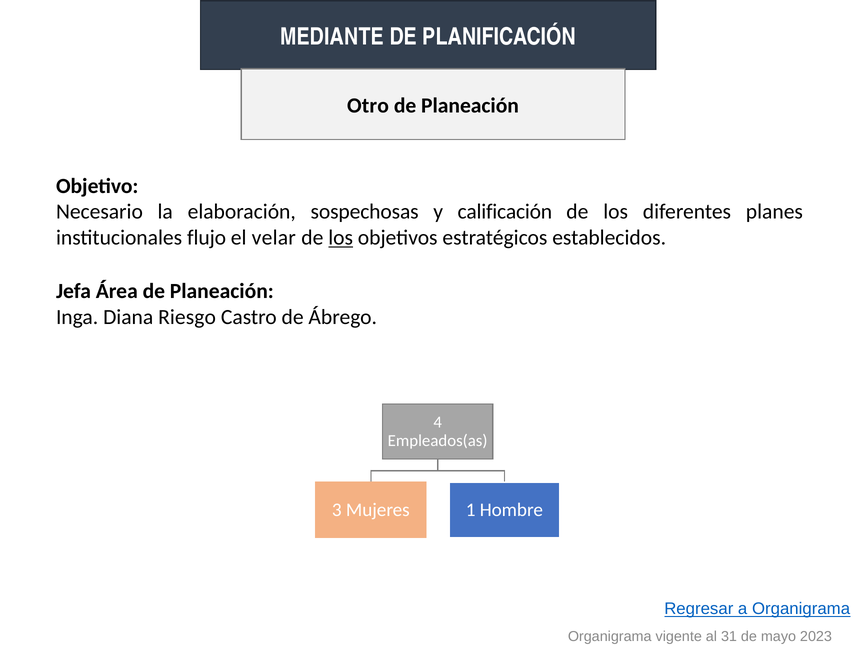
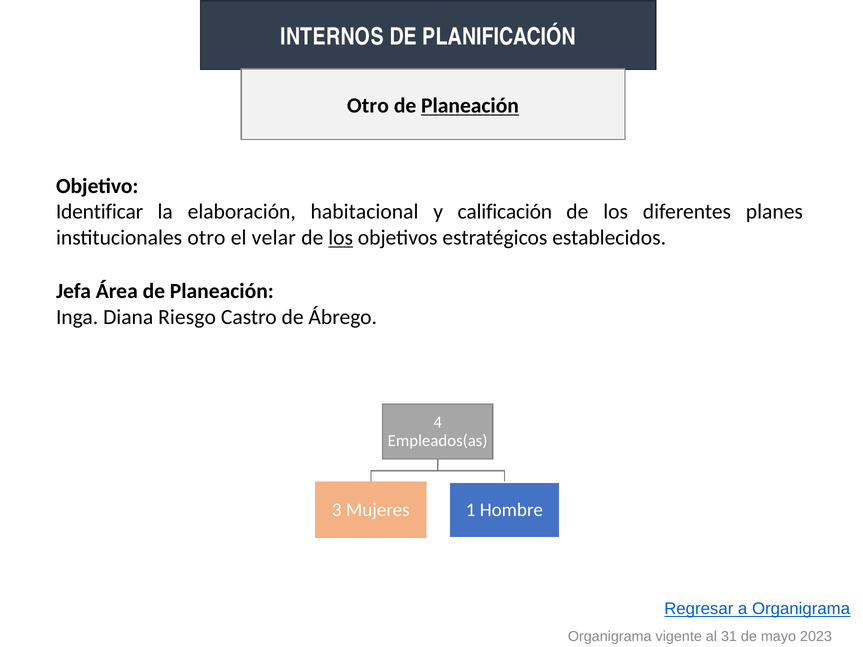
MEDIANTE: MEDIANTE -> INTERNOS
Planeación at (470, 106) underline: none -> present
Necesario: Necesario -> Identificar
sospechosas: sospechosas -> habitacional
institucionales flujo: flujo -> otro
